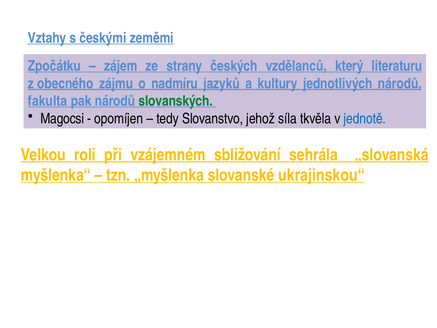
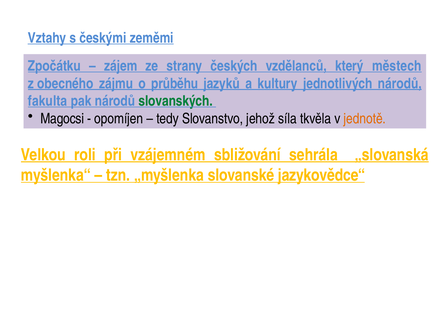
literaturu: literaturu -> městech
nadmíru: nadmíru -> průběhu
jednotě colour: blue -> orange
ukrajinskou“: ukrajinskou“ -> jazykovědce“
